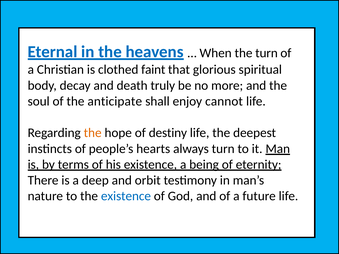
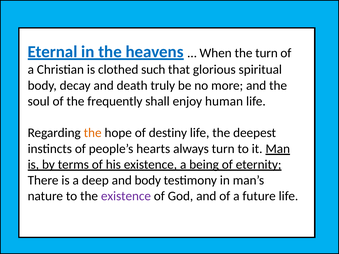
faint: faint -> such
anticipate: anticipate -> frequently
cannot: cannot -> human
and orbit: orbit -> body
existence at (126, 196) colour: blue -> purple
